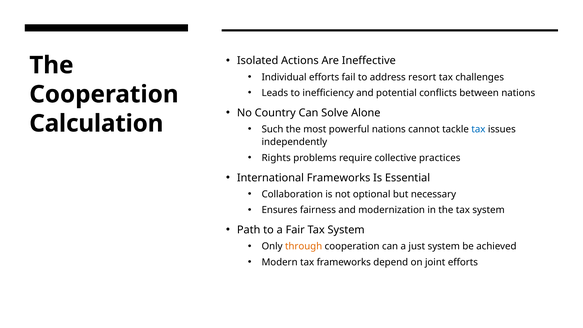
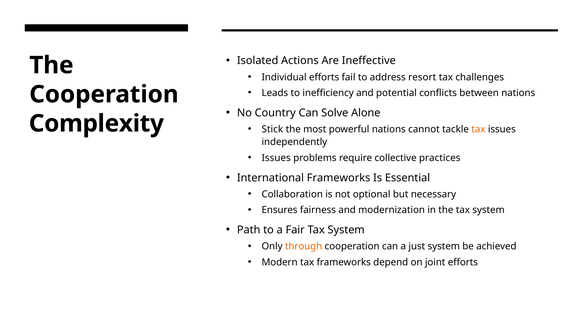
Calculation: Calculation -> Complexity
Such: Such -> Stick
tax at (478, 129) colour: blue -> orange
Rights at (276, 158): Rights -> Issues
